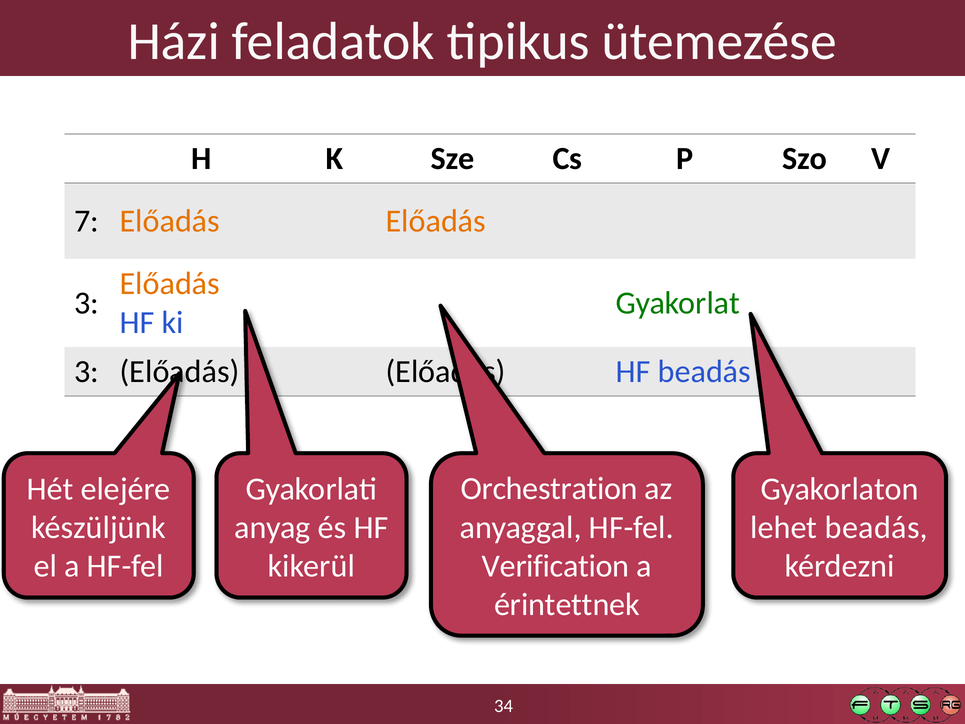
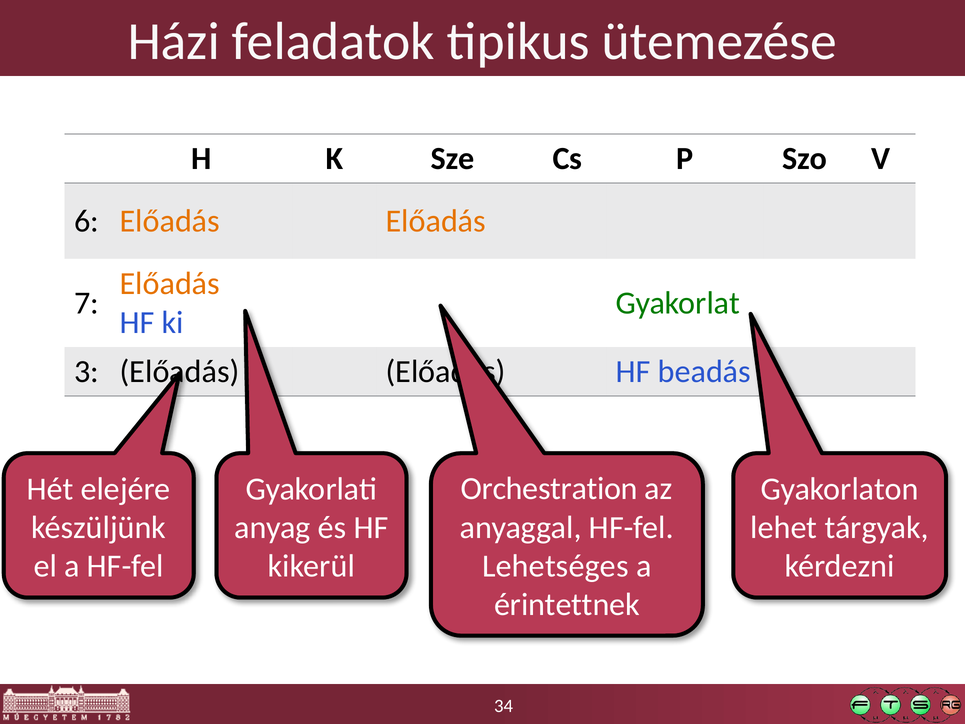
7: 7 -> 6
3 at (87, 303): 3 -> 7
lehet beadás: beadás -> tárgyak
Verification: Verification -> Lehetséges
